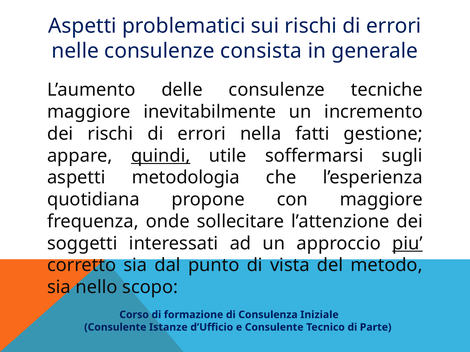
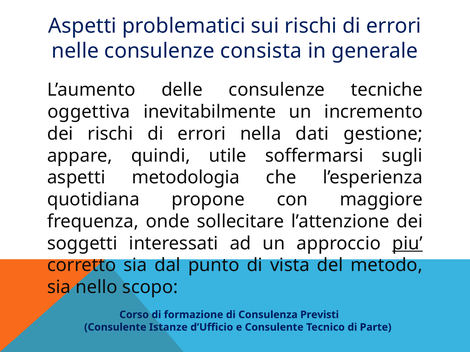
maggiore at (89, 112): maggiore -> oggettiva
fatti: fatti -> dati
quindi underline: present -> none
Iniziale: Iniziale -> Previsti
